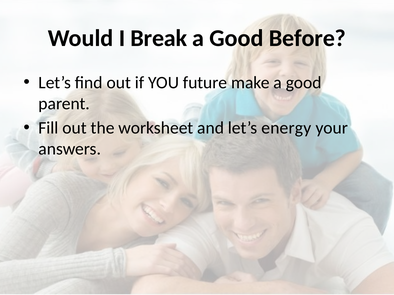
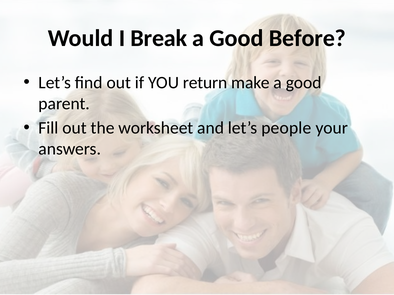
future: future -> return
energy: energy -> people
